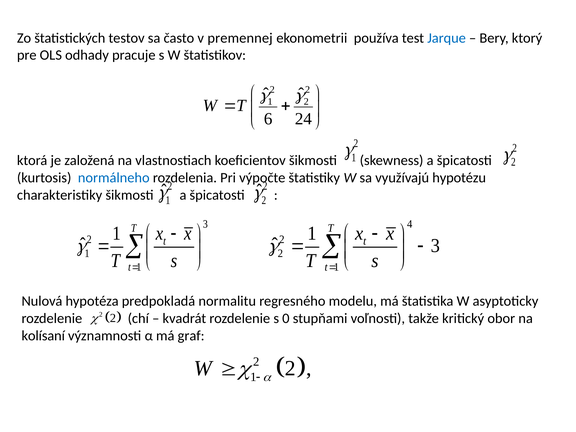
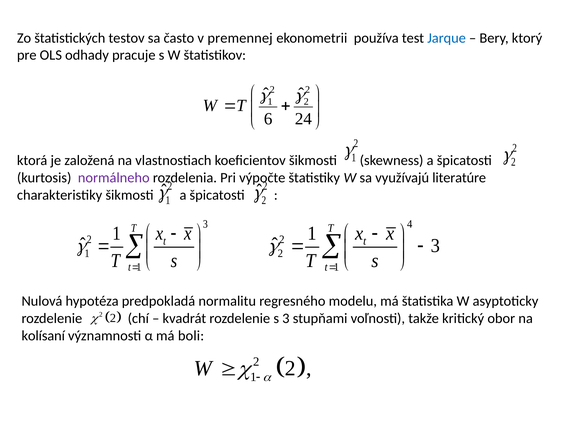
normálneho colour: blue -> purple
hypotézu: hypotézu -> literatúre
s 0: 0 -> 3
graf: graf -> boli
